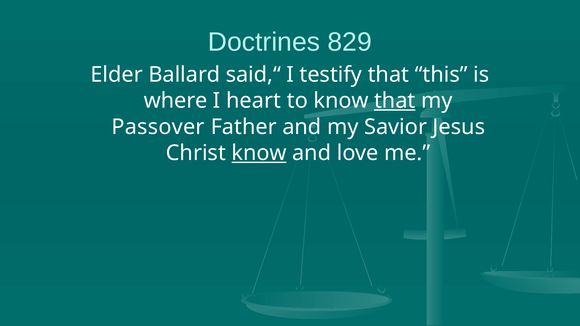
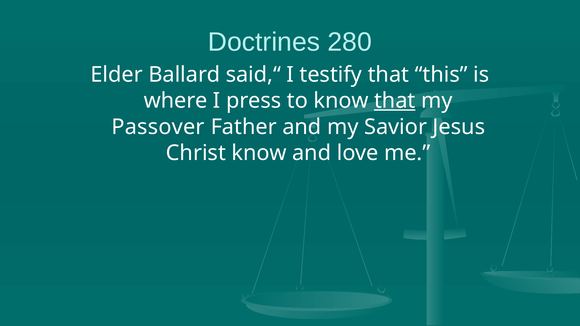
829: 829 -> 280
heart: heart -> press
know at (259, 153) underline: present -> none
